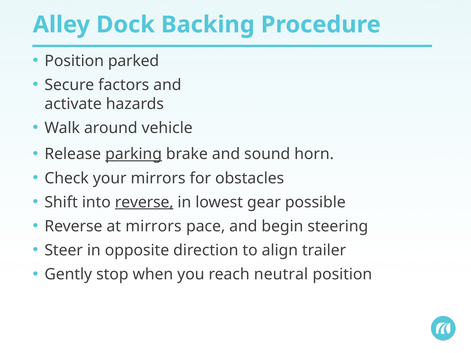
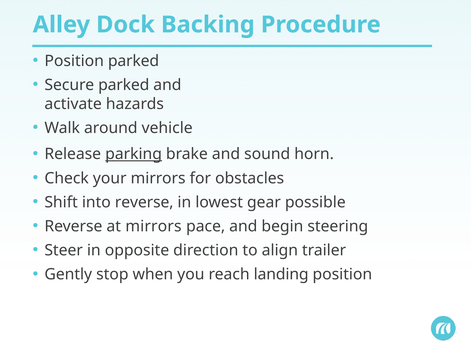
Secure factors: factors -> parked
reverse at (144, 202) underline: present -> none
neutral: neutral -> landing
